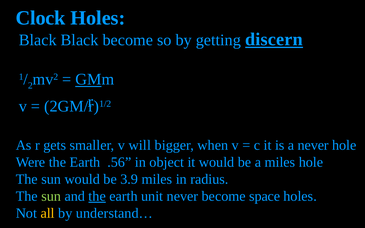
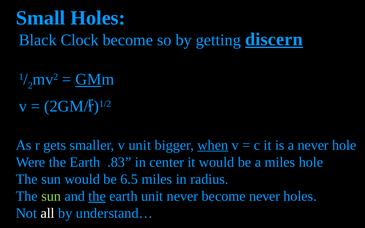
Clock: Clock -> Small
Black Black: Black -> Clock
v will: will -> unit
when underline: none -> present
.56: .56 -> .83
object: object -> center
3.9: 3.9 -> 6.5
become space: space -> never
all colour: yellow -> white
